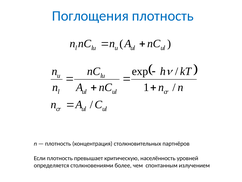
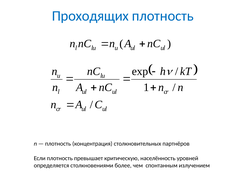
Поглощения: Поглощения -> Проходящих
